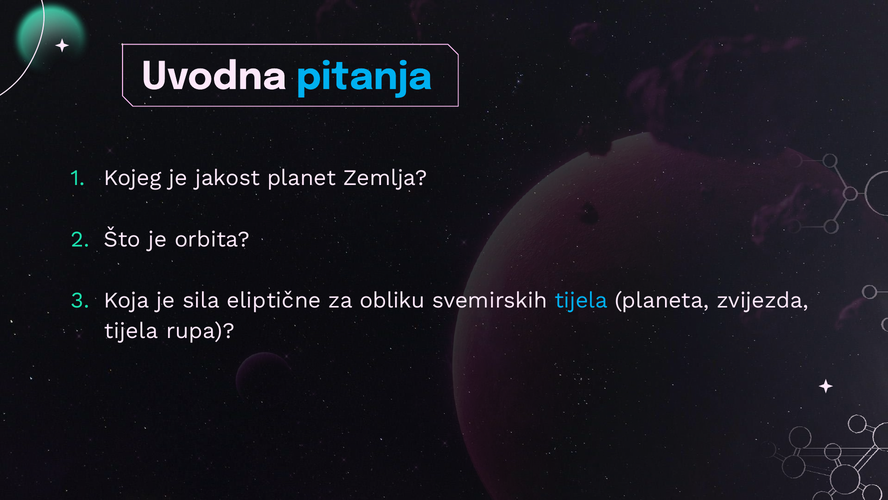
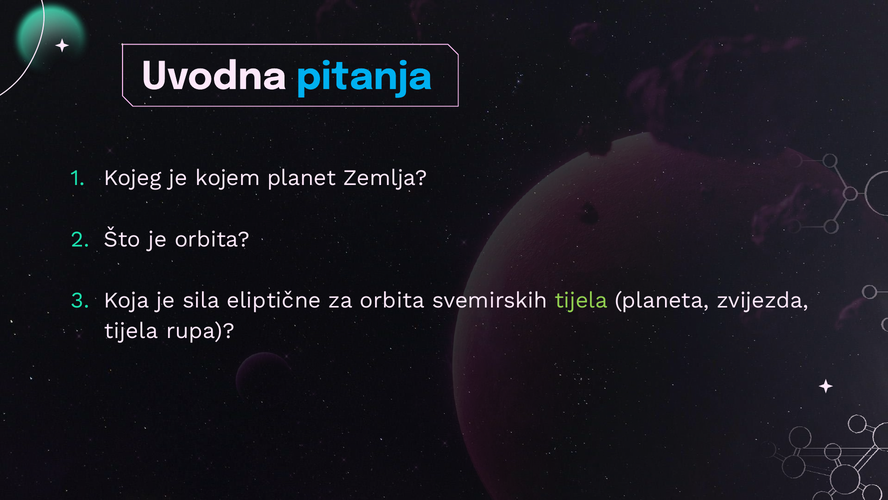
jakost: jakost -> kojem
za obliku: obliku -> orbita
tijela at (581, 300) colour: light blue -> light green
